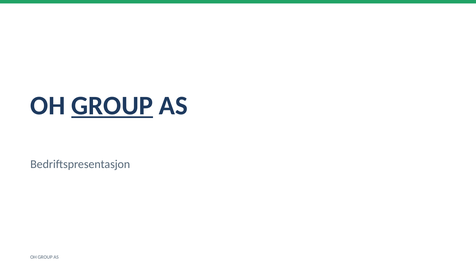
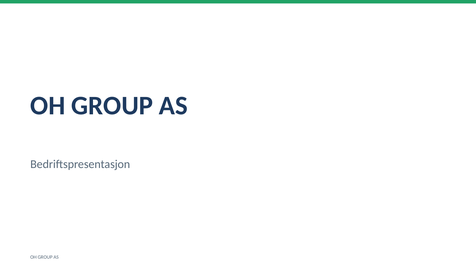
GROUP at (112, 106) underline: present -> none
